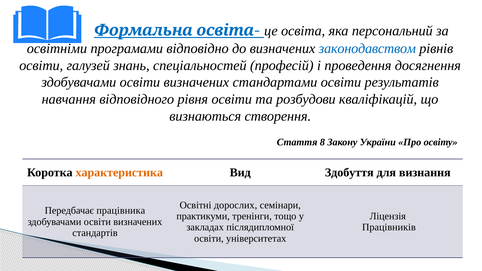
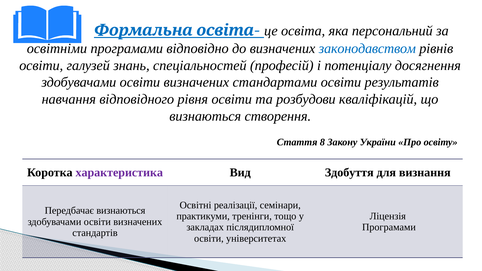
проведення: проведення -> потенціалу
характеристика colour: orange -> purple
дорослих: дорослих -> реалізації
Передбачає працівника: працівника -> визнаються
Працівників at (389, 227): Працівників -> Програмами
